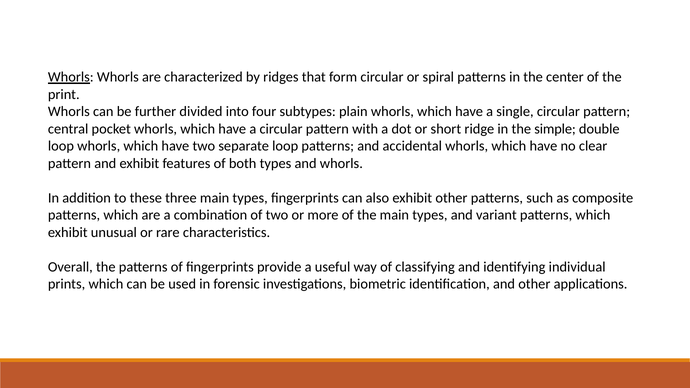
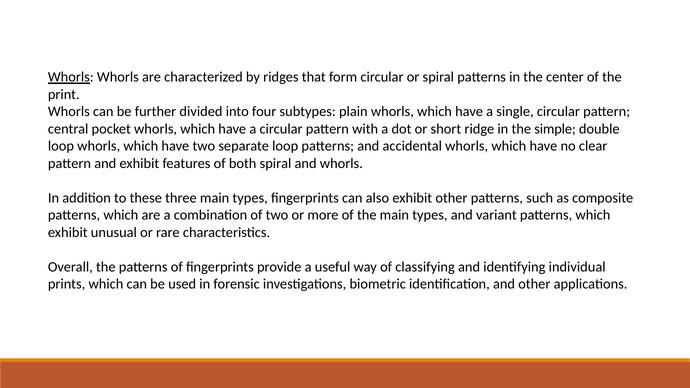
both types: types -> spiral
